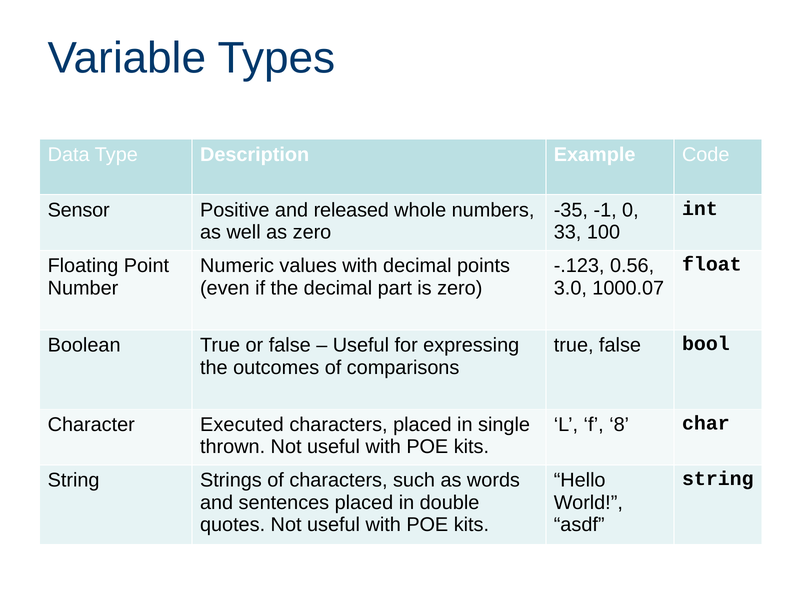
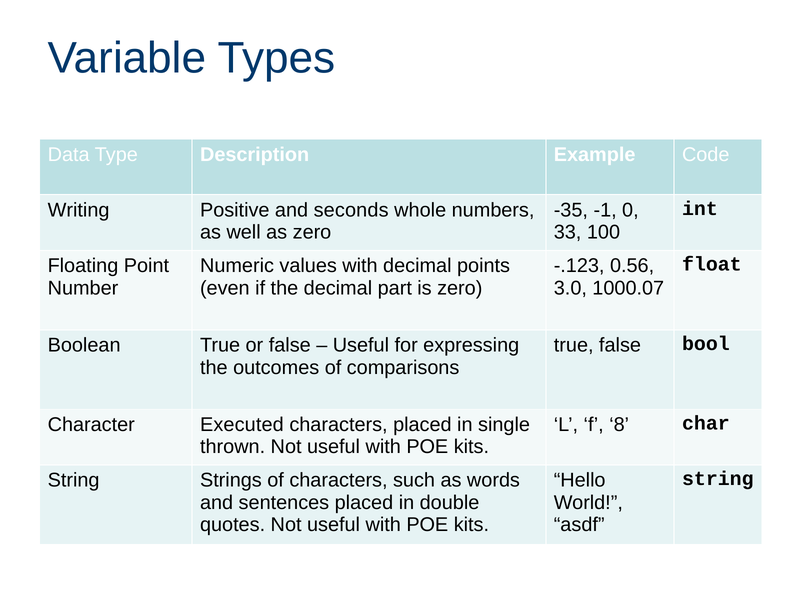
Sensor: Sensor -> Writing
released: released -> seconds
